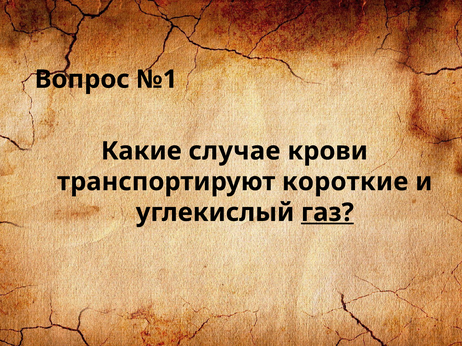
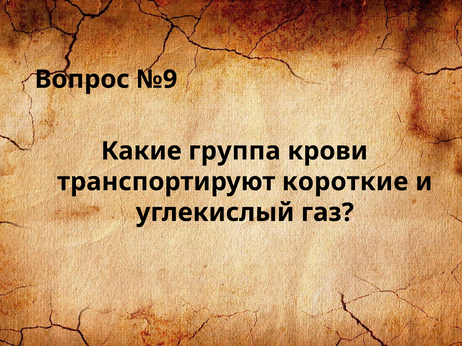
№1: №1 -> №9
случае: случае -> группа
газ underline: present -> none
